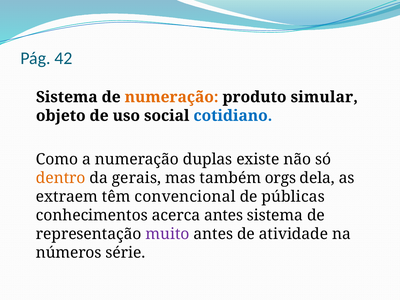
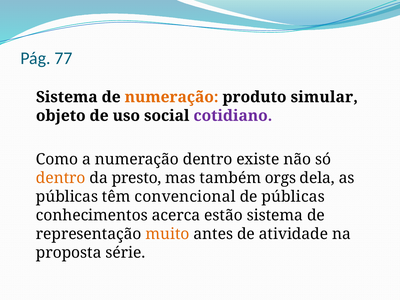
42: 42 -> 77
cotidiano colour: blue -> purple
numeração duplas: duplas -> dentro
gerais: gerais -> presto
extraem at (67, 197): extraem -> públicas
acerca antes: antes -> estão
muito colour: purple -> orange
números: números -> proposta
